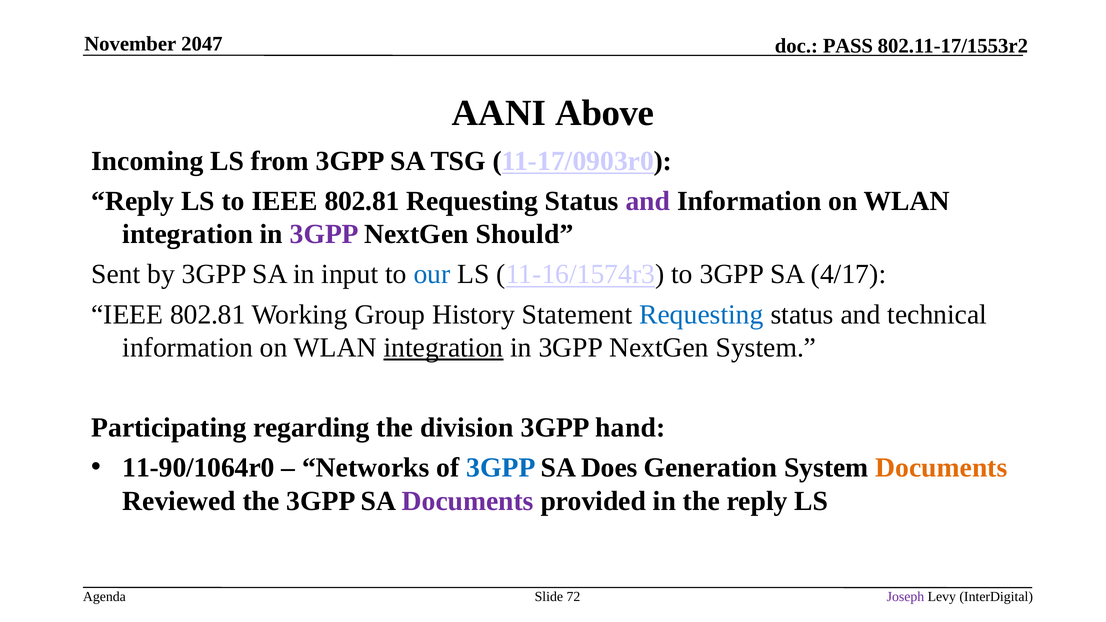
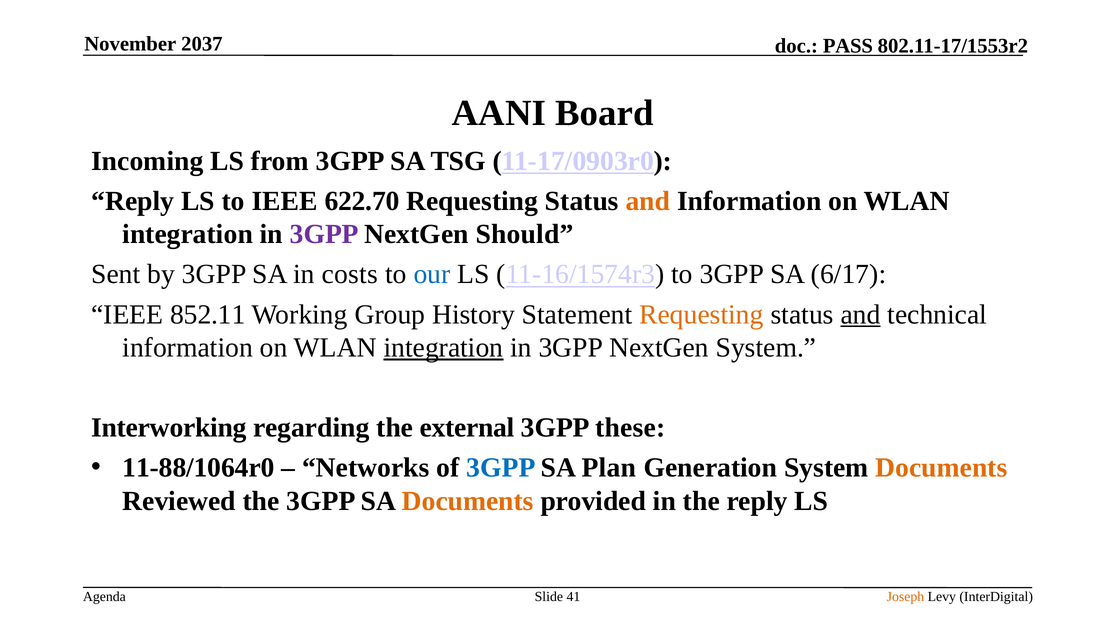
2047: 2047 -> 2037
Above: Above -> Board
to IEEE 802.81: 802.81 -> 622.70
and at (648, 201) colour: purple -> orange
input: input -> costs
4/17: 4/17 -> 6/17
802.81 at (208, 314): 802.81 -> 852.11
Requesting at (701, 314) colour: blue -> orange
and at (861, 314) underline: none -> present
Participating: Participating -> Interworking
division: division -> external
hand: hand -> these
11-90/1064r0: 11-90/1064r0 -> 11-88/1064r0
Does: Does -> Plan
Documents at (468, 501) colour: purple -> orange
72: 72 -> 41
Joseph colour: purple -> orange
